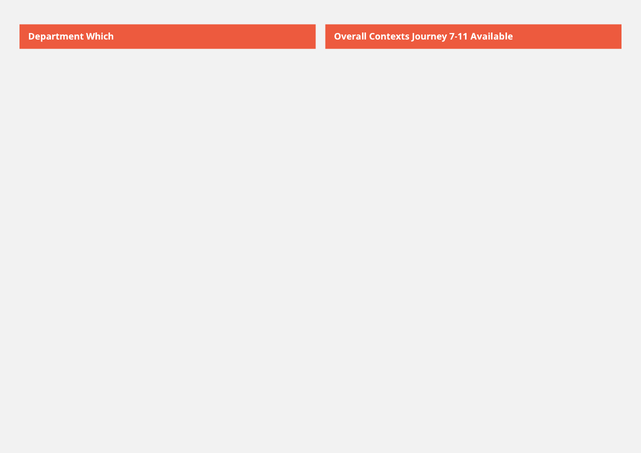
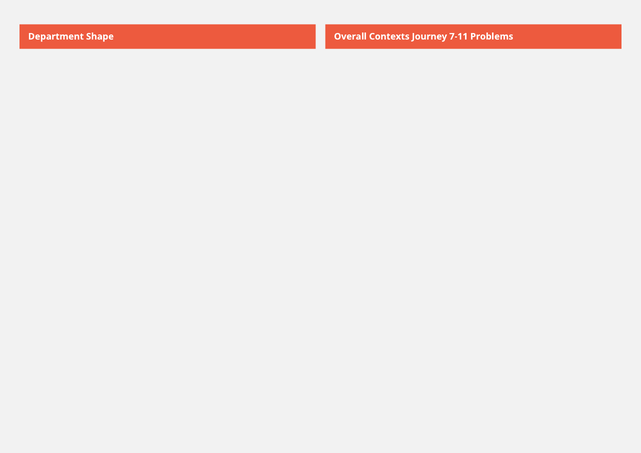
Which: Which -> Shape
Available: Available -> Problems
